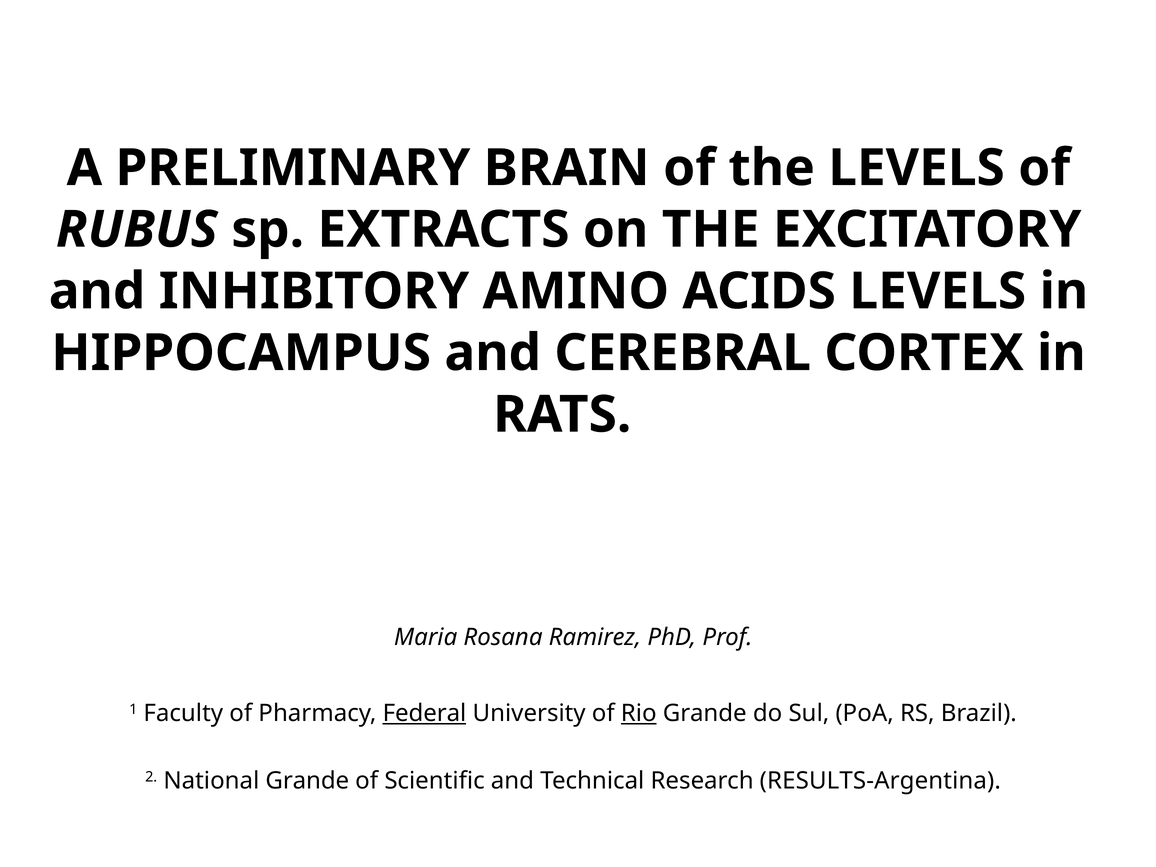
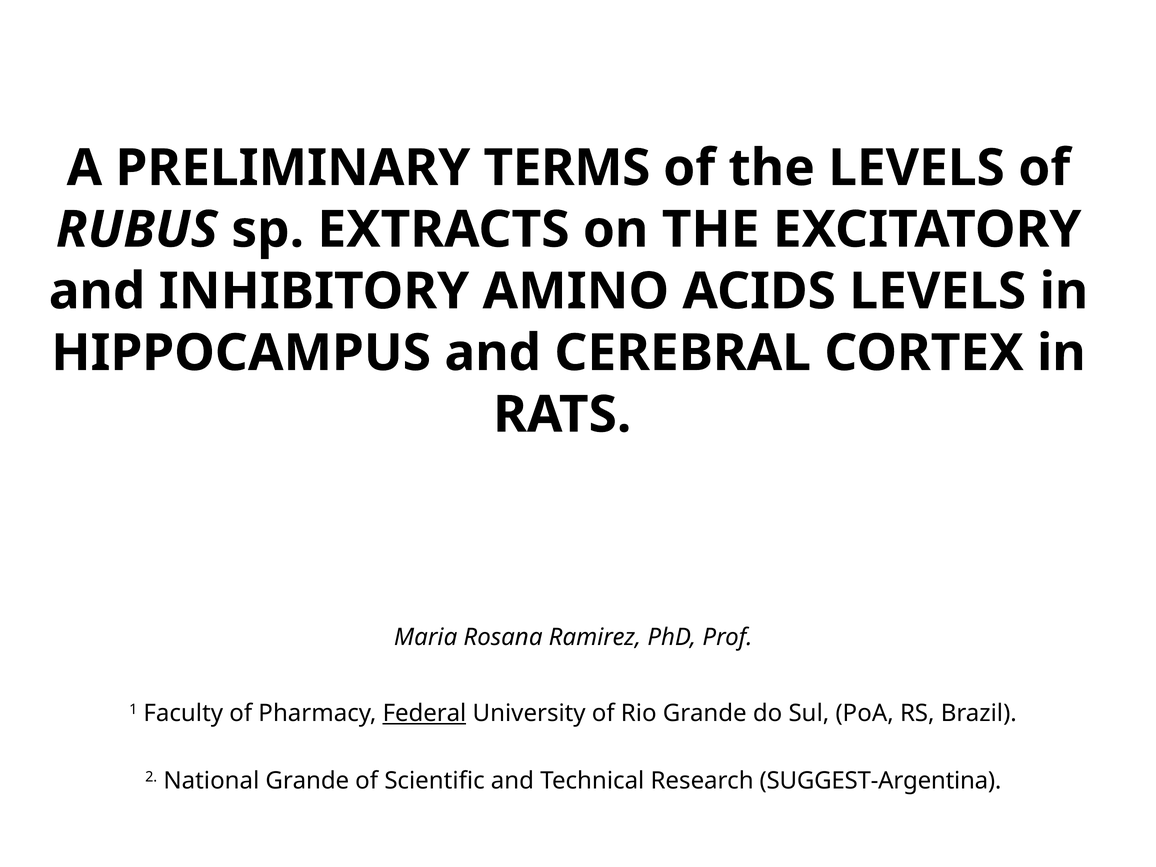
BRAIN: BRAIN -> TERMS
Rio underline: present -> none
RESULTS-Argentina: RESULTS-Argentina -> SUGGEST-Argentina
